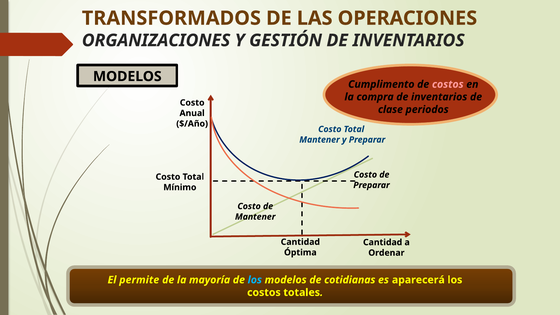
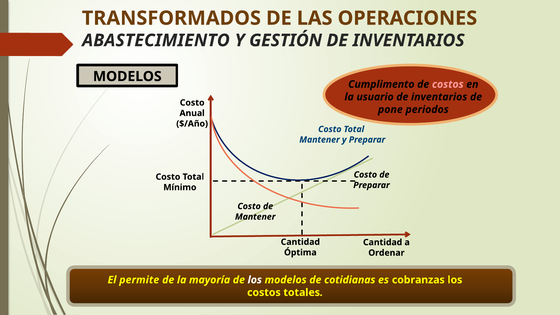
ORGANIZACIONES: ORGANIZACIONES -> ABASTECIMIENTO
compra: compra -> usuario
clase: clase -> pone
los at (255, 280) colour: light blue -> white
aparecerá: aparecerá -> cobranzas
